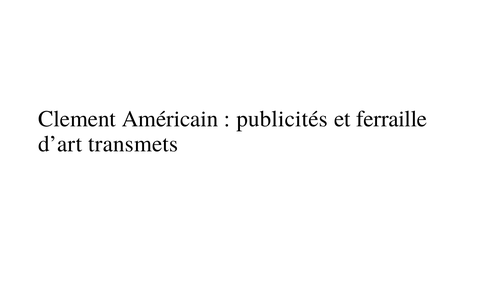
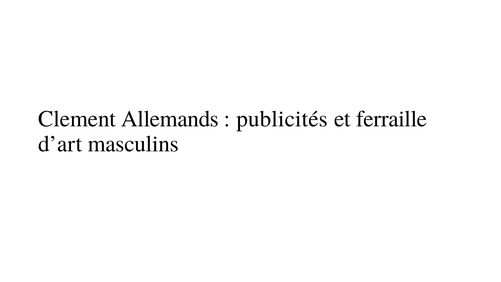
Américain: Américain -> Allemands
transmets: transmets -> masculins
